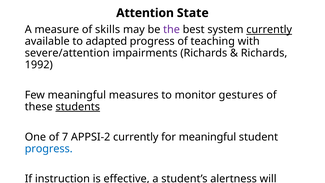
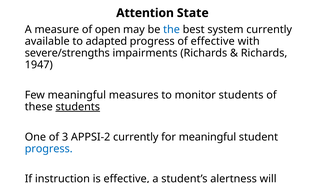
skills: skills -> open
the colour: purple -> blue
currently at (269, 30) underline: present -> none
of teaching: teaching -> effective
severe/attention: severe/attention -> severe/strengths
1992: 1992 -> 1947
monitor gestures: gestures -> students
7: 7 -> 3
